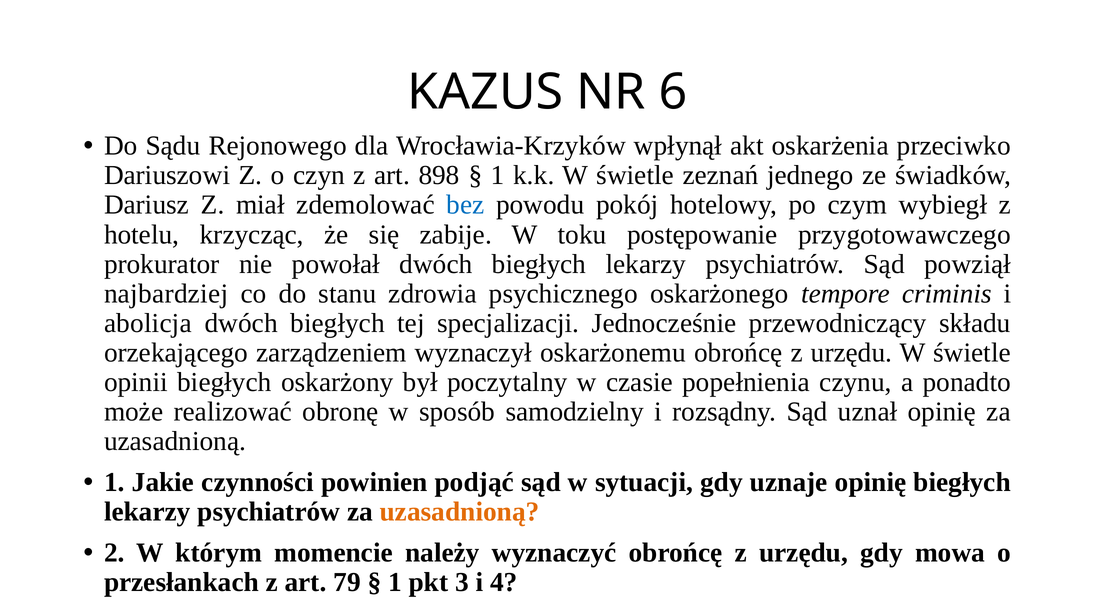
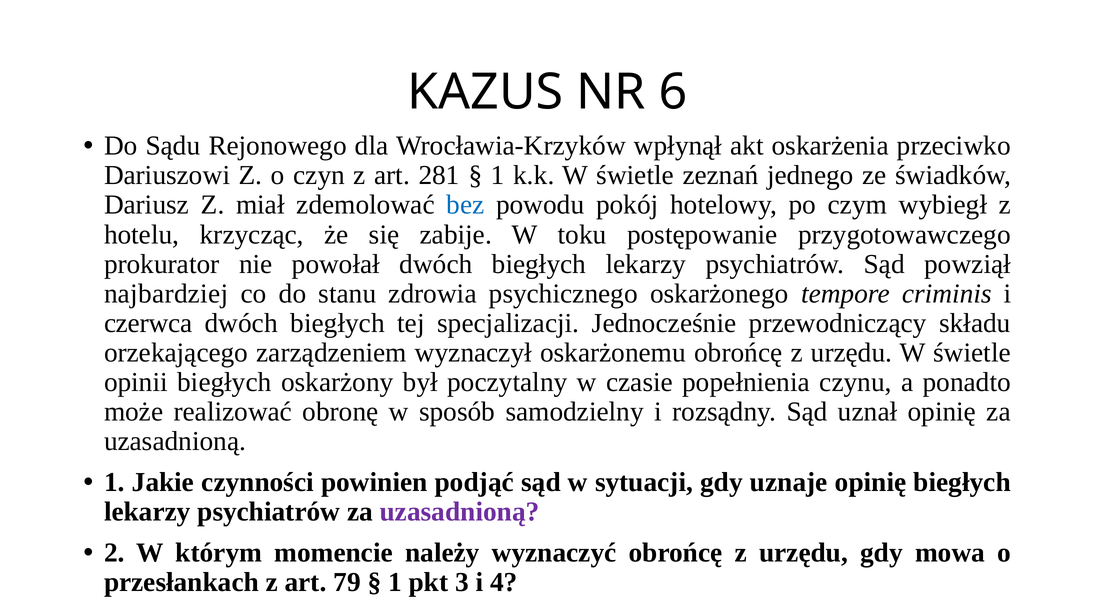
898: 898 -> 281
abolicja: abolicja -> czerwca
uzasadnioną at (460, 512) colour: orange -> purple
